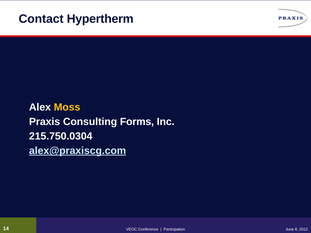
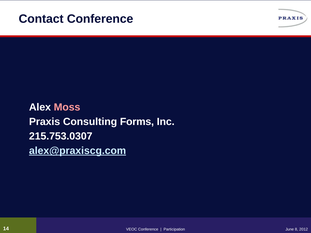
Contact Hypertherm: Hypertherm -> Conference
Moss colour: yellow -> pink
215.750.0304: 215.750.0304 -> 215.753.0307
